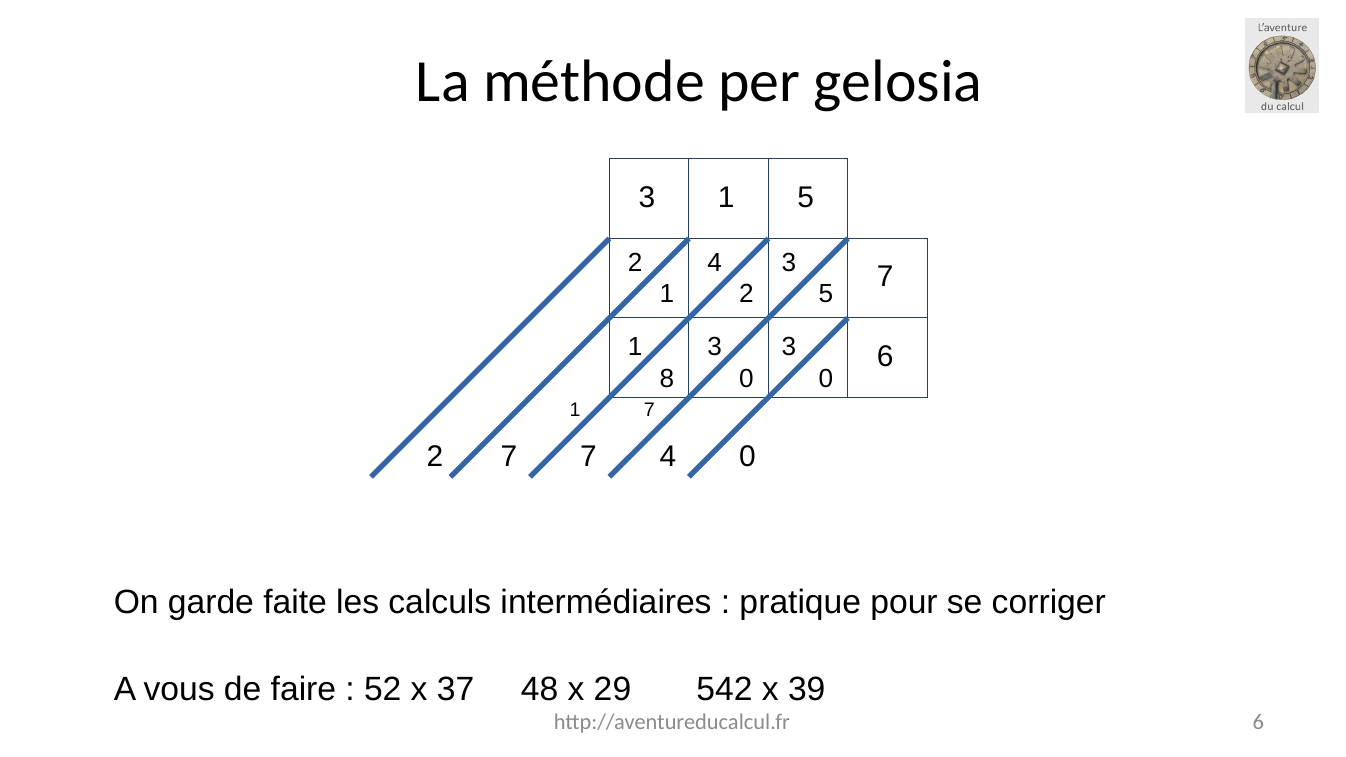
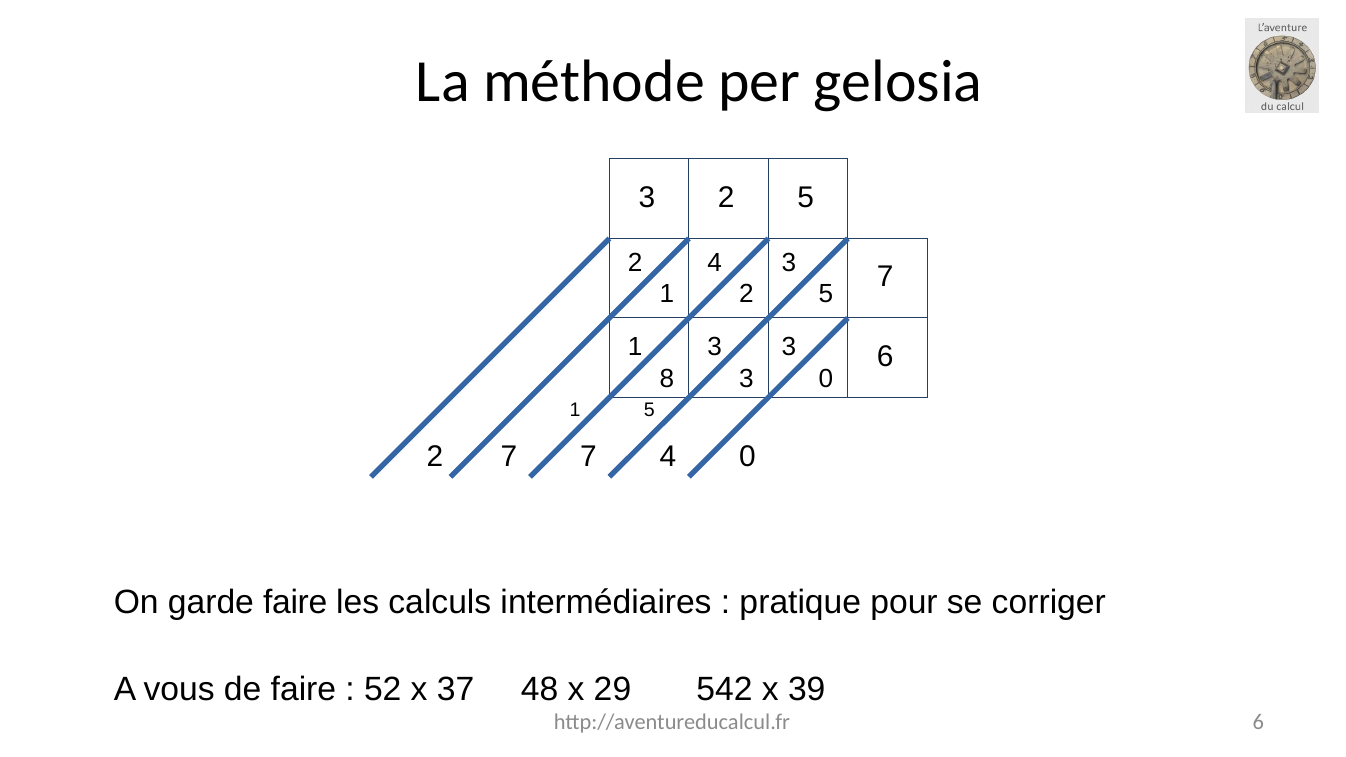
1 at (726, 197): 1 -> 2
8 0: 0 -> 3
1 7: 7 -> 5
garde faite: faite -> faire
